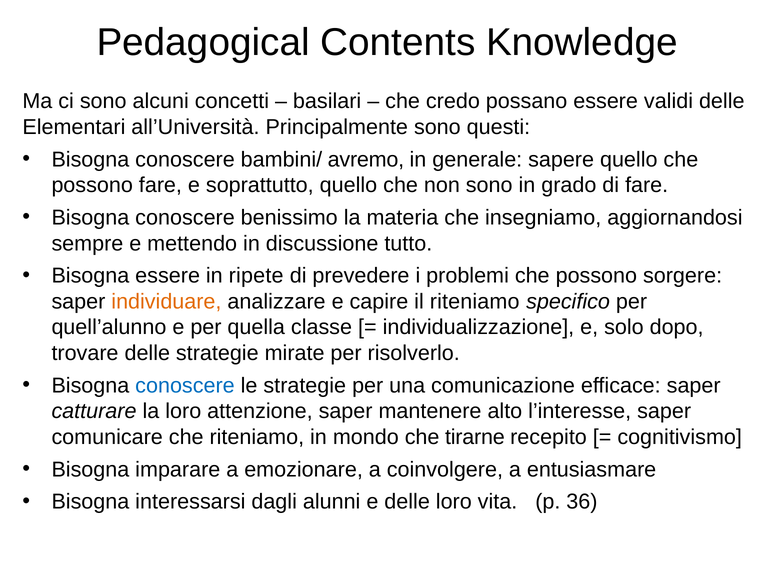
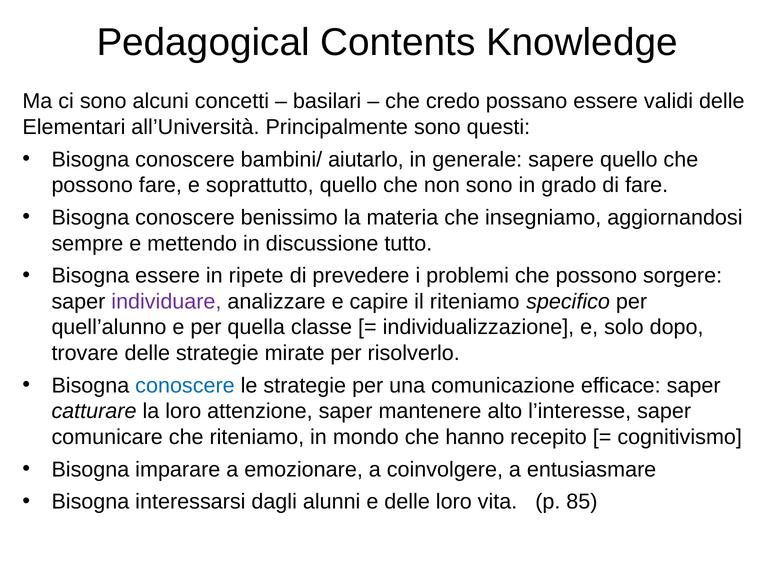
avremo: avremo -> aiutarlo
individuare colour: orange -> purple
tirarne: tirarne -> hanno
36: 36 -> 85
